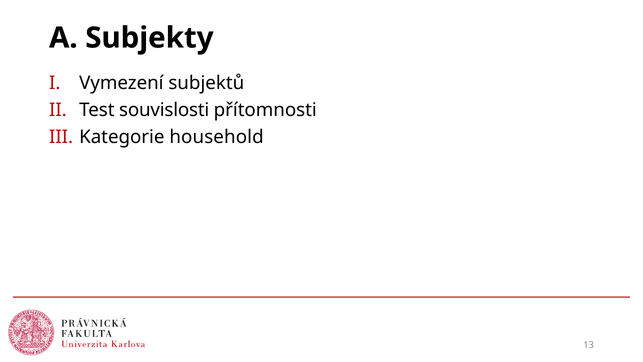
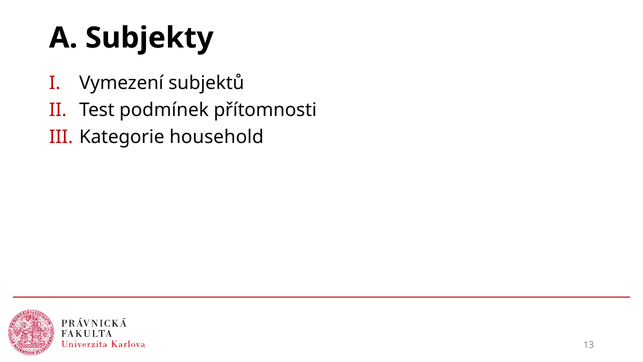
souvislosti: souvislosti -> podmínek
